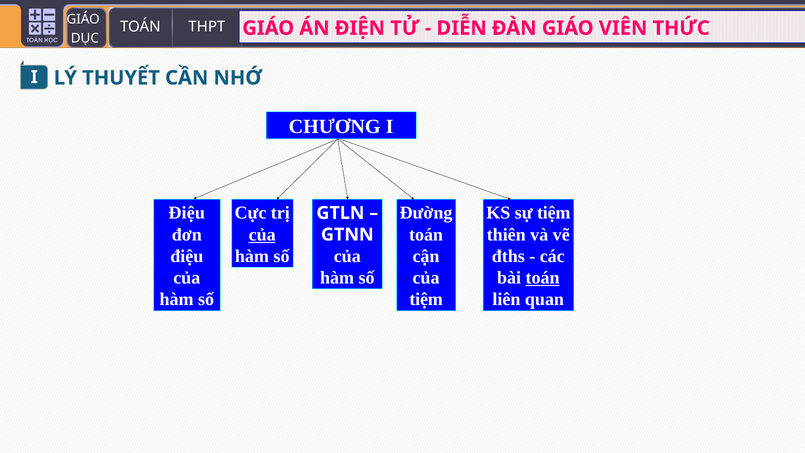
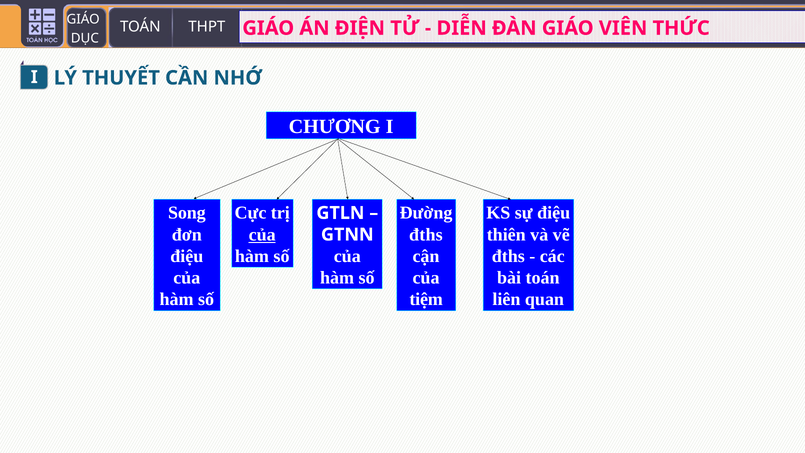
Điệu at (187, 213): Điệu -> Song
sự tiệm: tiệm -> điệu
toán at (426, 234): toán -> đths
toán at (543, 278) underline: present -> none
